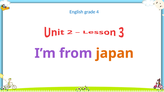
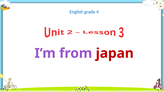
japan colour: orange -> red
